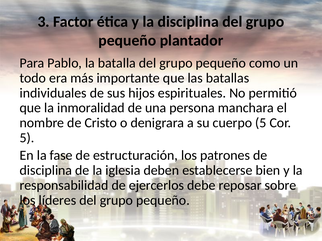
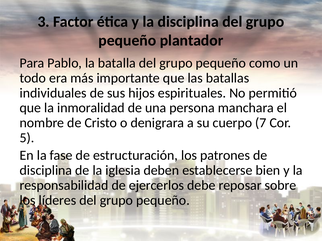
cuerpo 5: 5 -> 7
